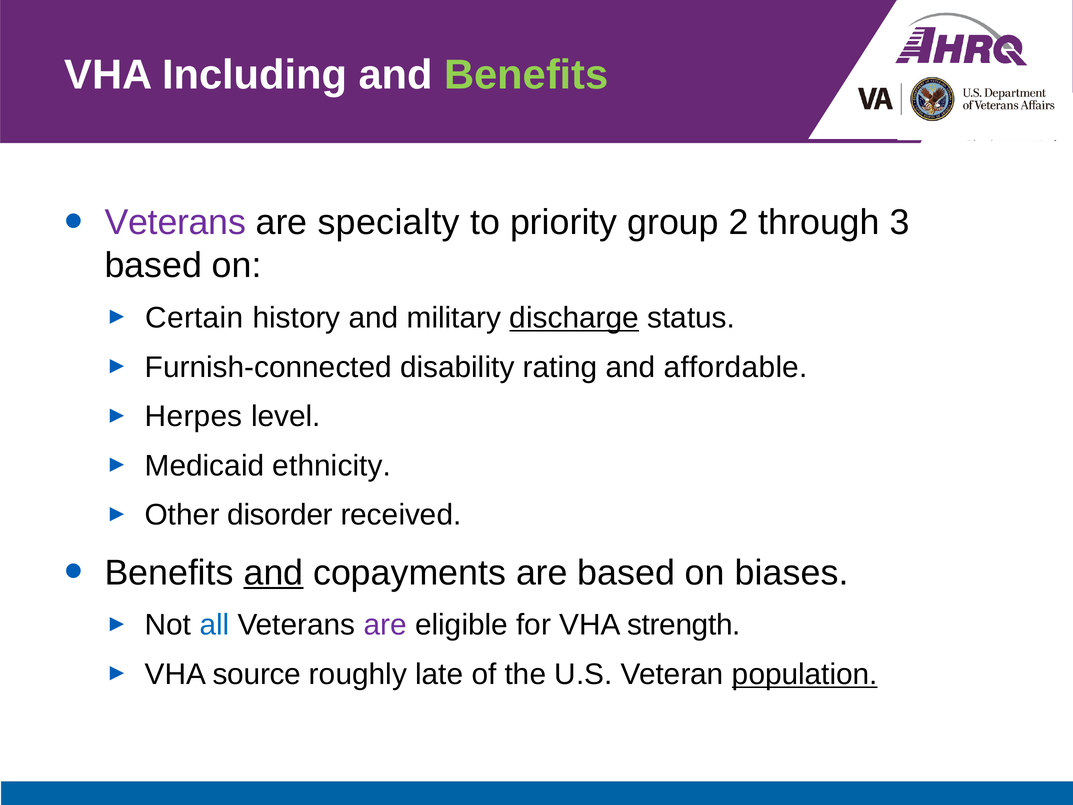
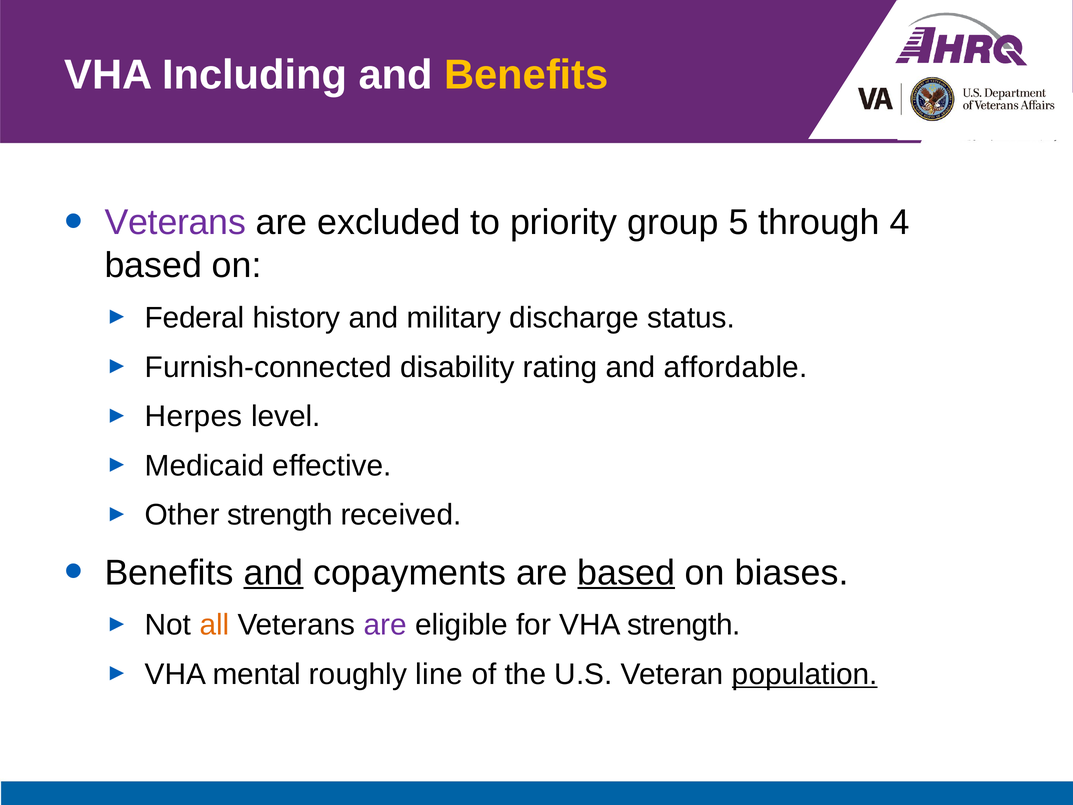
Benefits at (526, 75) colour: light green -> yellow
specialty: specialty -> excluded
2: 2 -> 5
3: 3 -> 4
Certain: Certain -> Federal
discharge underline: present -> none
ethnicity: ethnicity -> effective
Other disorder: disorder -> strength
based at (626, 573) underline: none -> present
all colour: blue -> orange
source: source -> mental
late: late -> line
